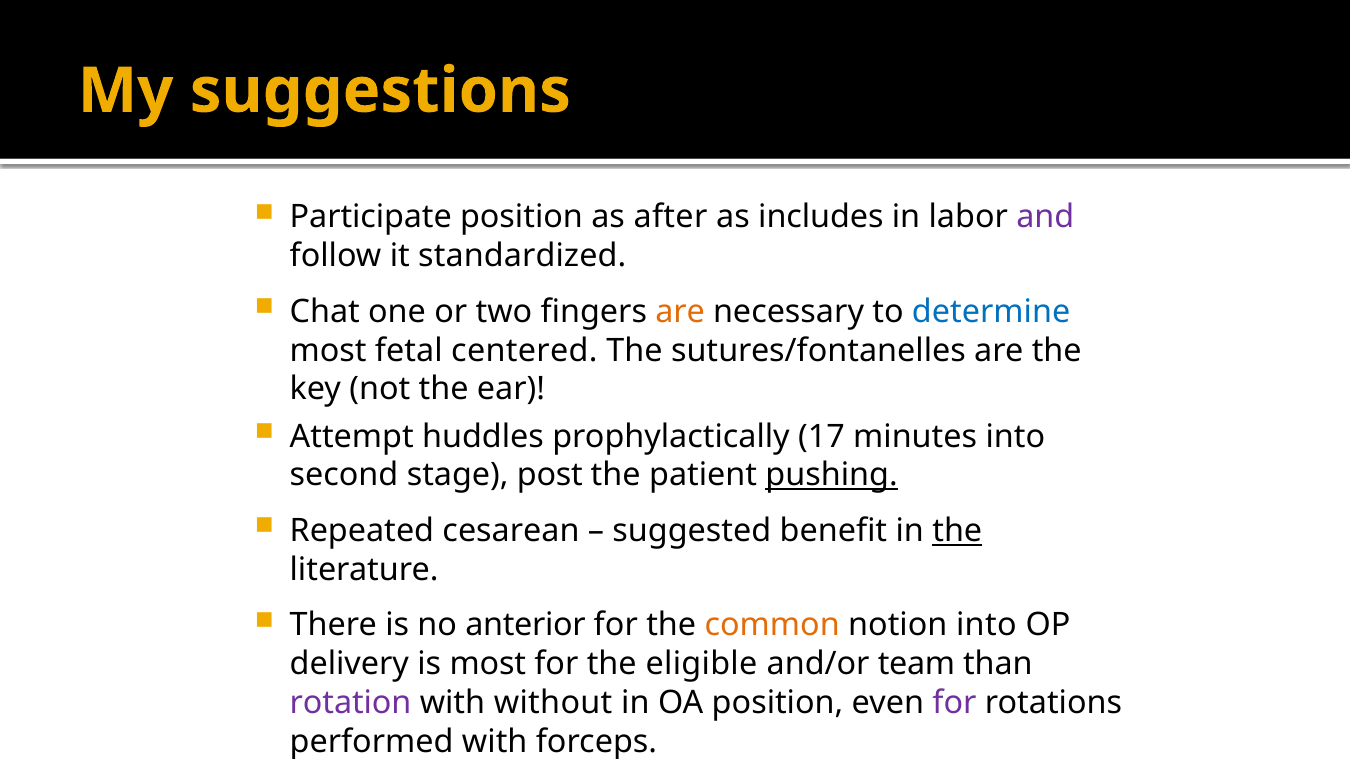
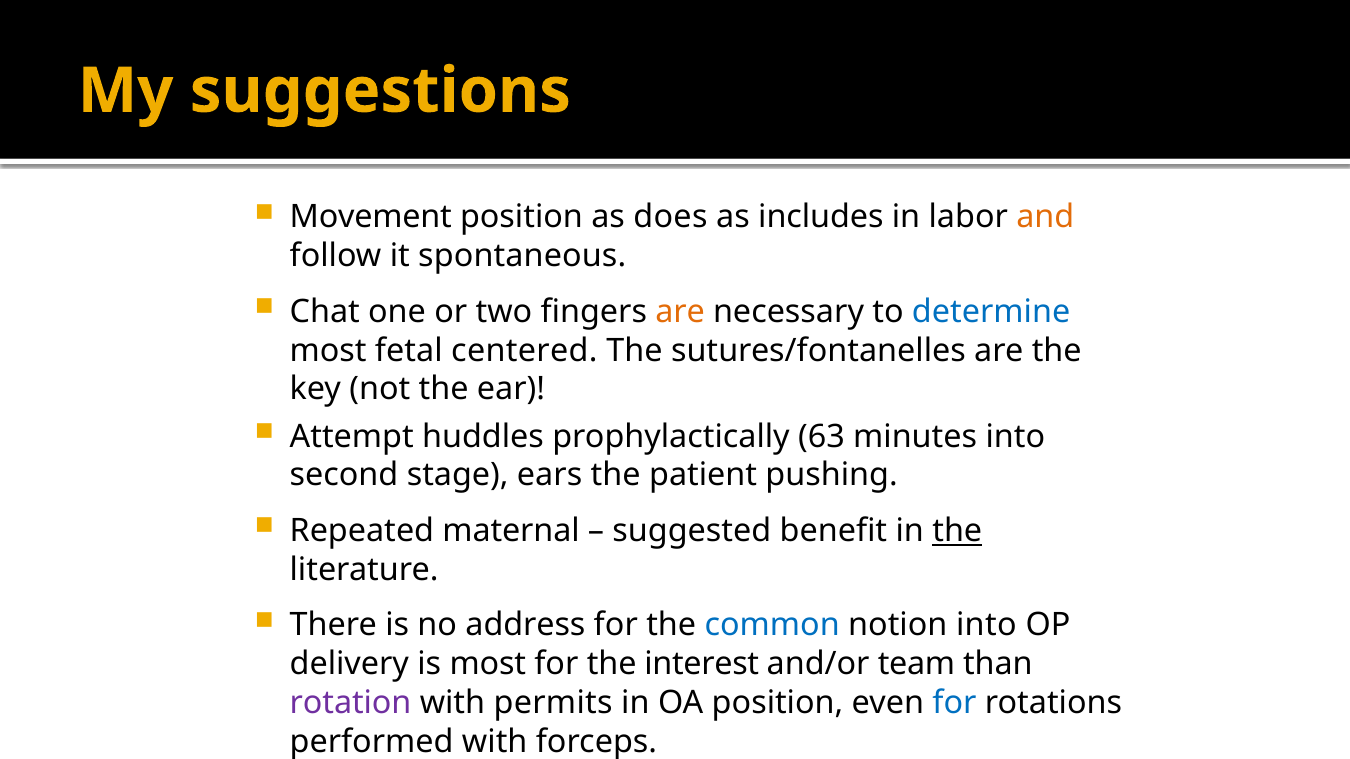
Participate: Participate -> Movement
after: after -> does
and colour: purple -> orange
standardized: standardized -> spontaneous
17: 17 -> 63
post: post -> ears
pushing underline: present -> none
cesarean: cesarean -> maternal
anterior: anterior -> address
common colour: orange -> blue
eligible: eligible -> interest
without: without -> permits
for at (954, 703) colour: purple -> blue
